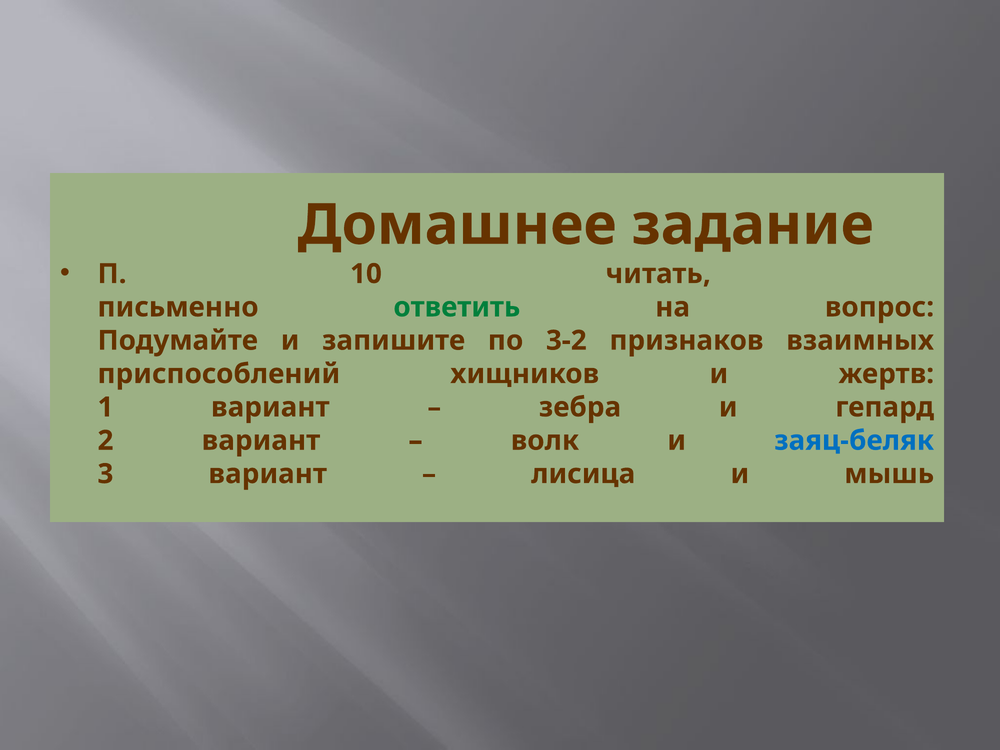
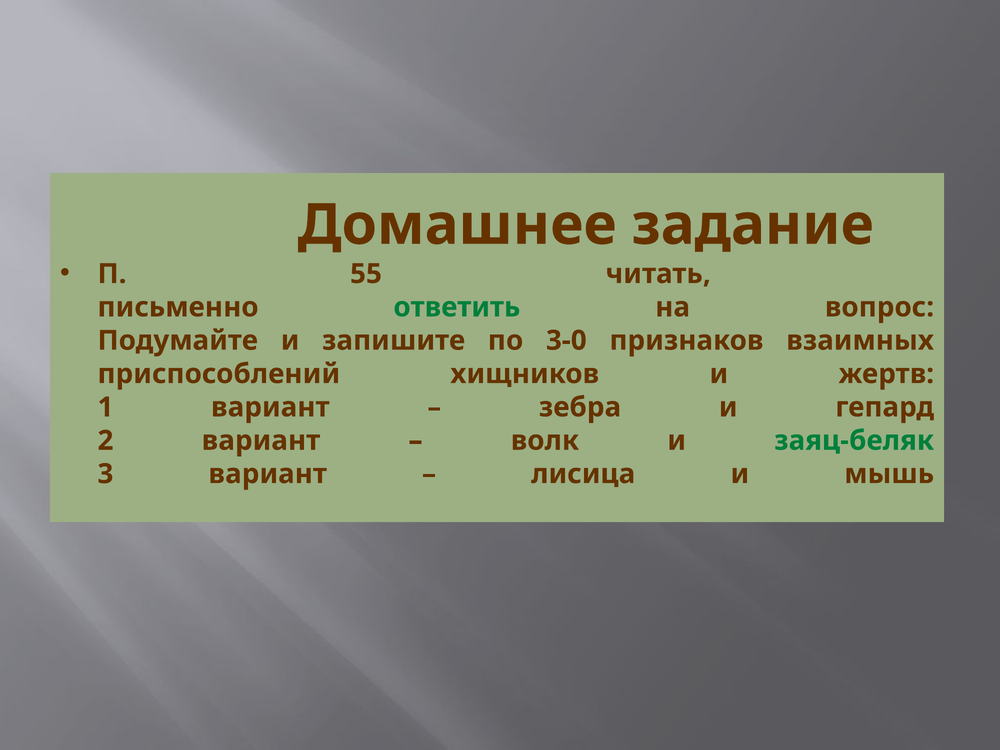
10: 10 -> 55
3-2: 3-2 -> 3-0
заяц-беляк colour: blue -> green
